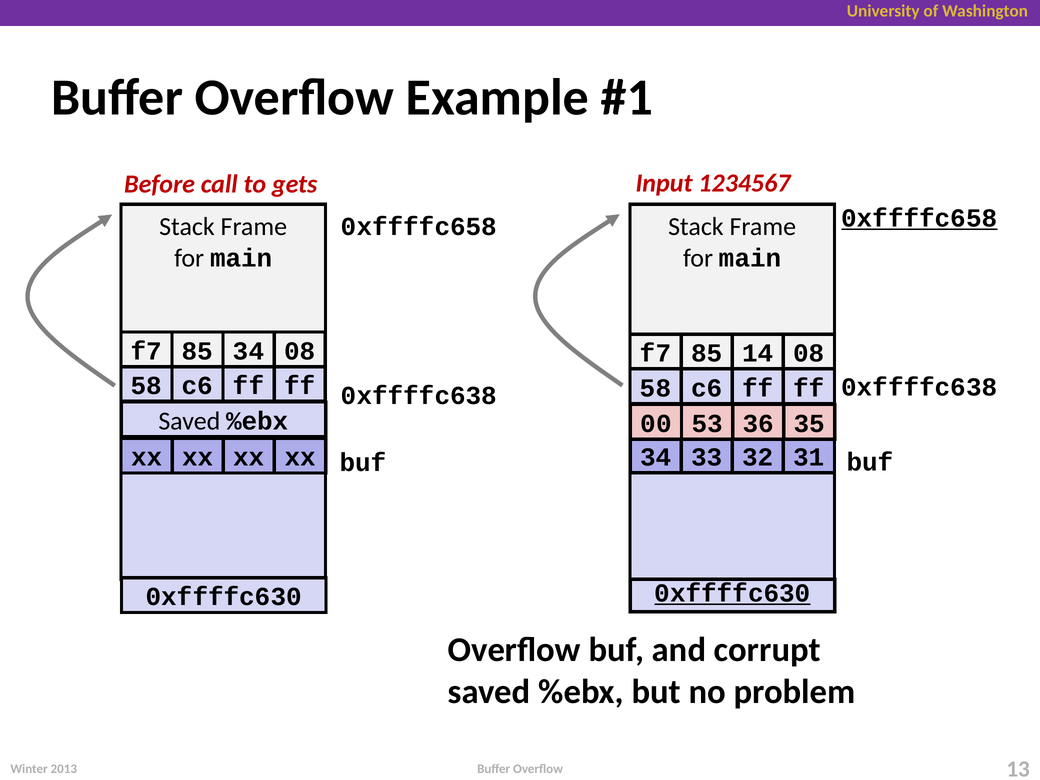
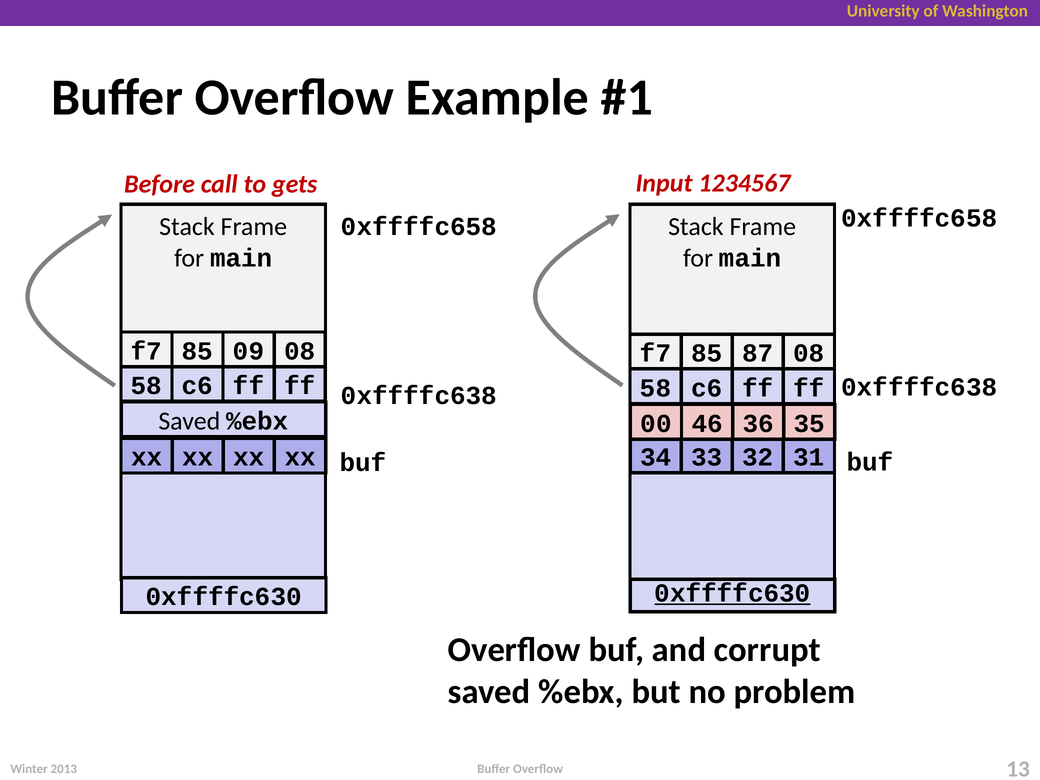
0xffffc658 at (919, 218) underline: present -> none
85 34: 34 -> 09
14: 14 -> 87
53: 53 -> 46
